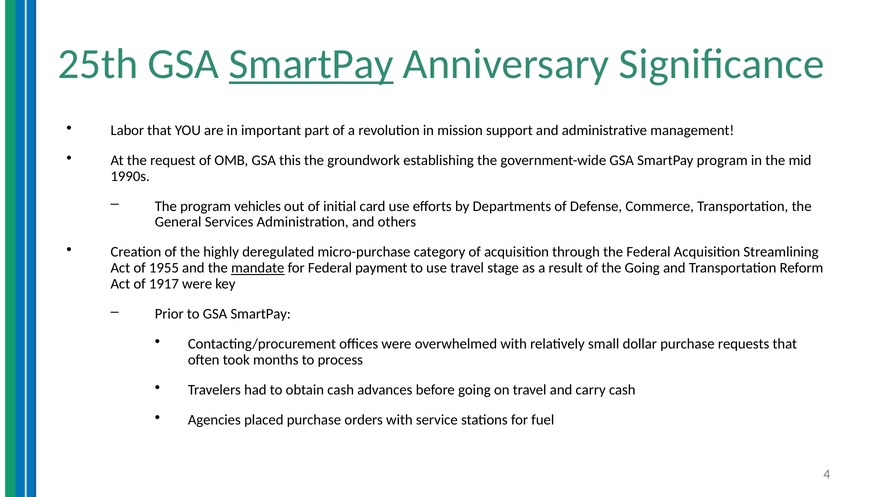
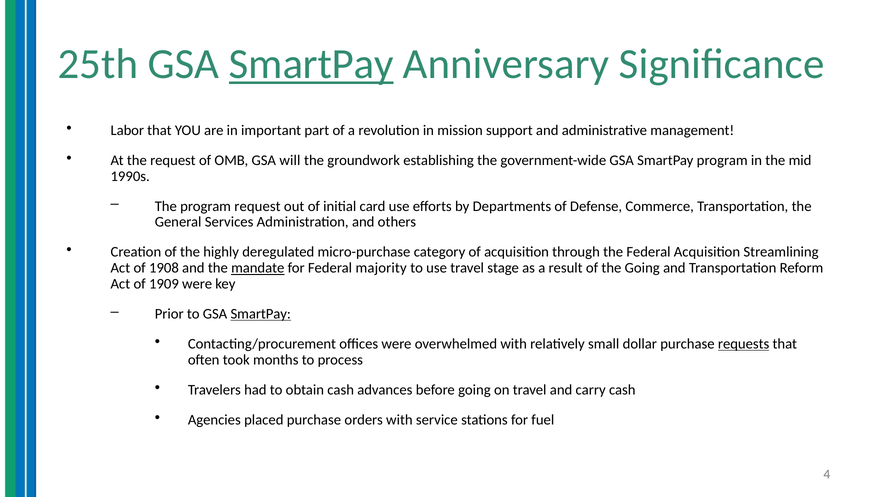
this: this -> will
program vehicles: vehicles -> request
1955: 1955 -> 1908
payment: payment -> majority
1917: 1917 -> 1909
SmartPay at (261, 314) underline: none -> present
requests underline: none -> present
